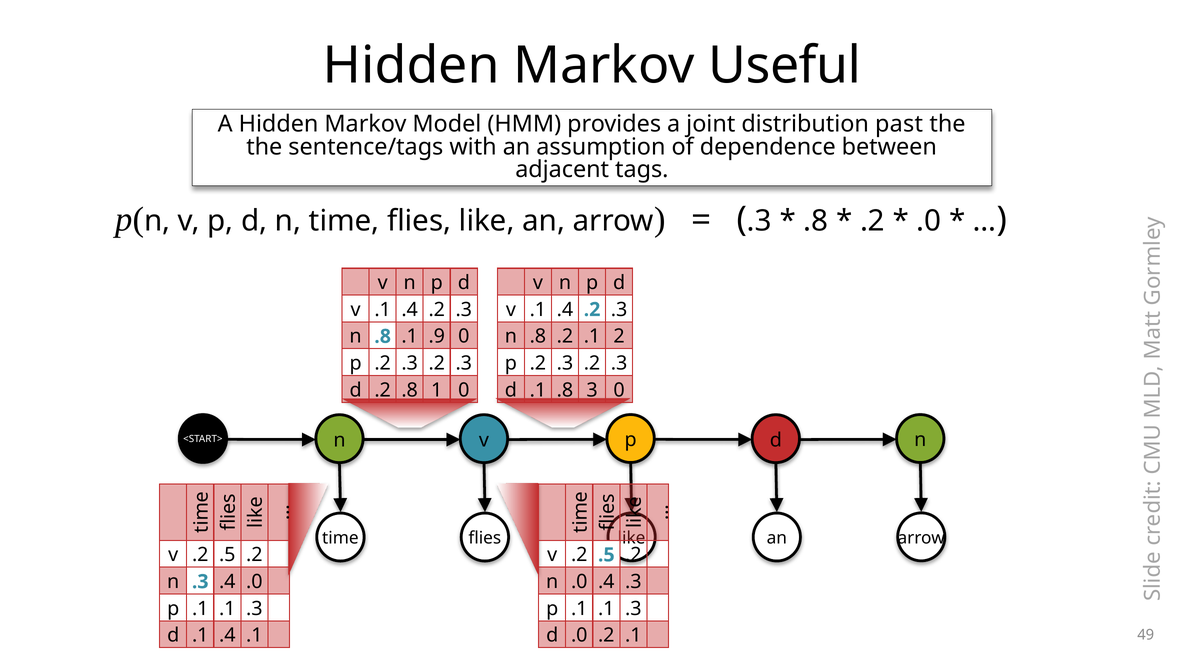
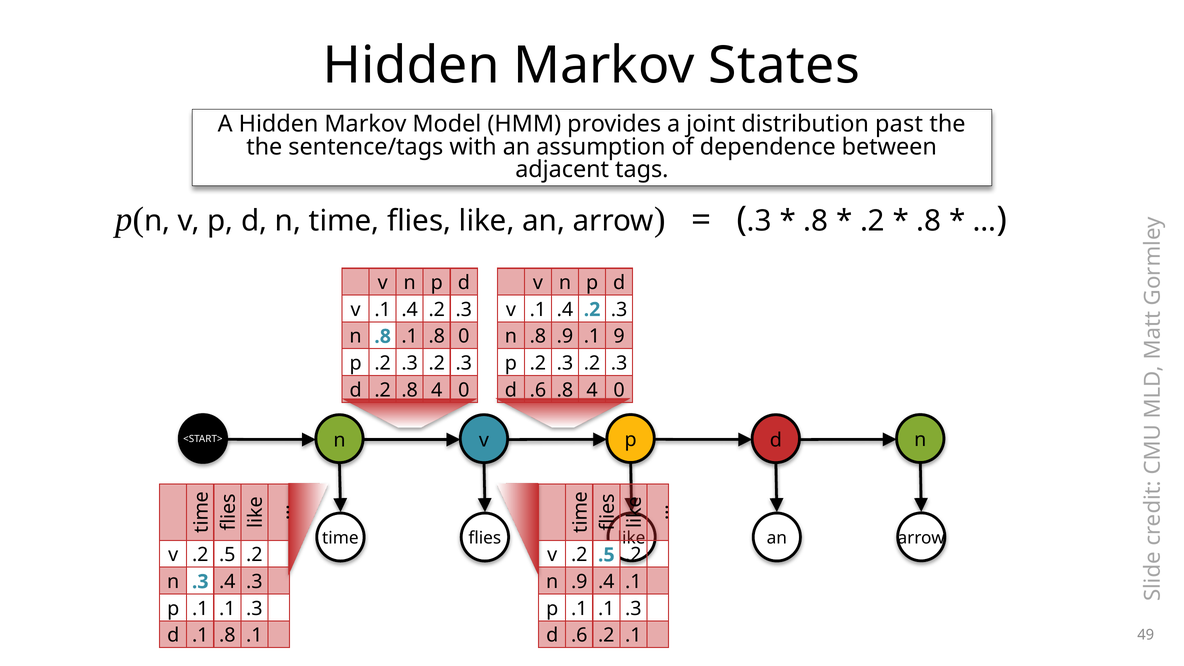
Useful: Useful -> States
.0 at (929, 221): .0 -> .8
.8 .1 .9: .9 -> .8
.8 .2: .2 -> .9
2: 2 -> 9
.2 .8 1: 1 -> 4
.1 at (538, 390): .1 -> .6
3 at (592, 390): 3 -> 4
.4 .0: .0 -> .3
n .0: .0 -> .9
.4 .3: .3 -> .1
d .1 .4: .4 -> .8
.0 at (579, 635): .0 -> .6
